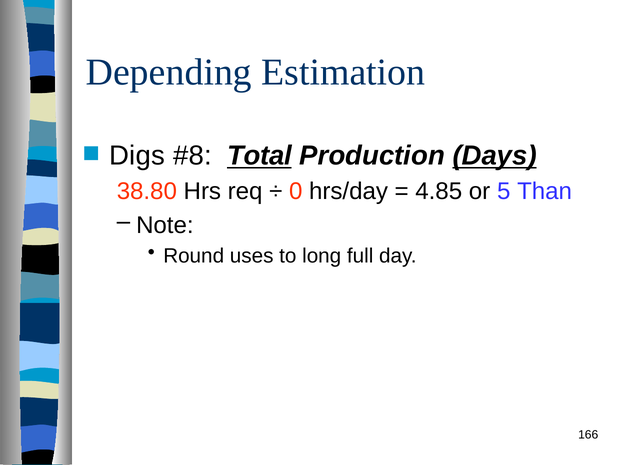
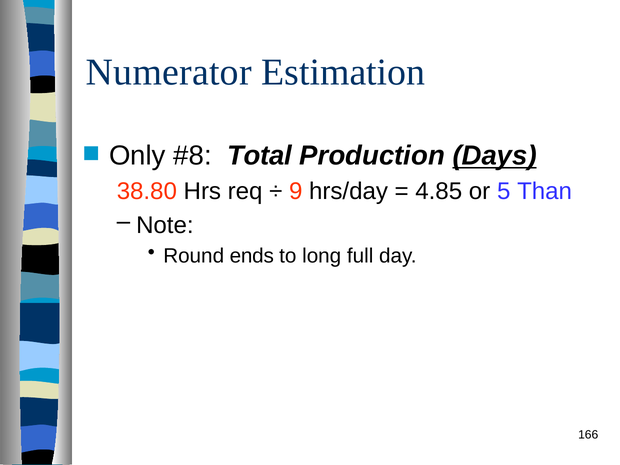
Depending: Depending -> Numerator
Digs: Digs -> Only
Total underline: present -> none
0: 0 -> 9
uses: uses -> ends
